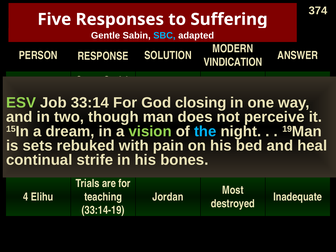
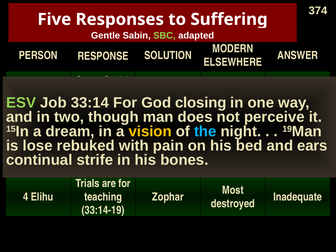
SBC colour: light blue -> light green
VINDICATION: VINDICATION -> ELSEWHERE
vision colour: light green -> yellow
sets: sets -> lose
heal: heal -> ears
Jordan: Jordan -> Zophar
